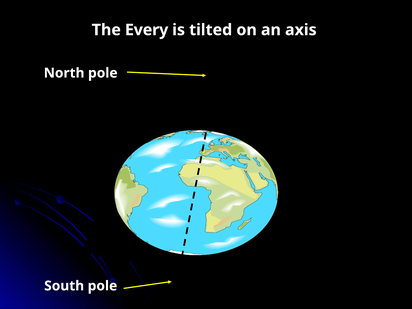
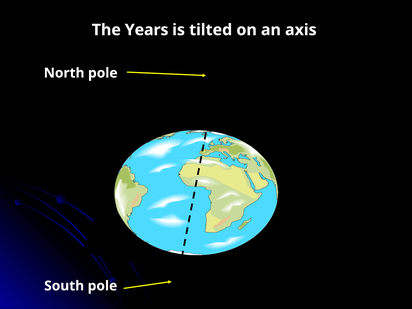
Every: Every -> Years
